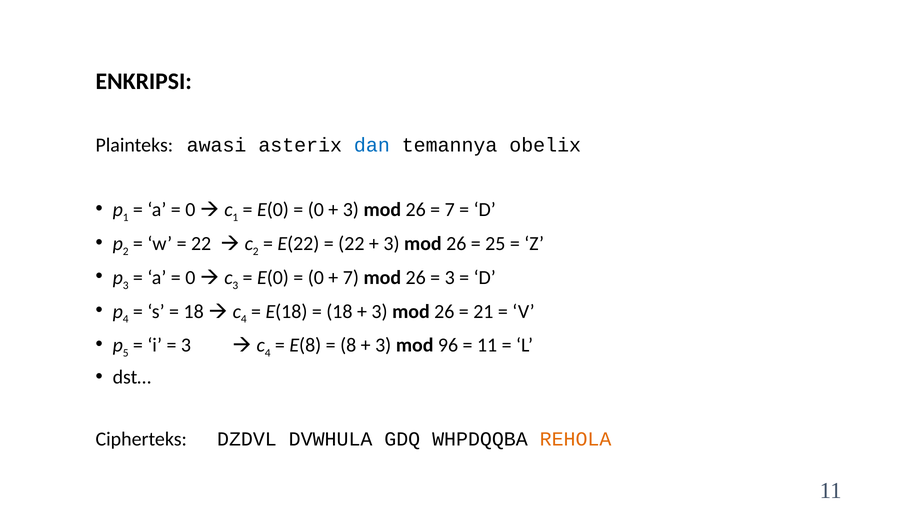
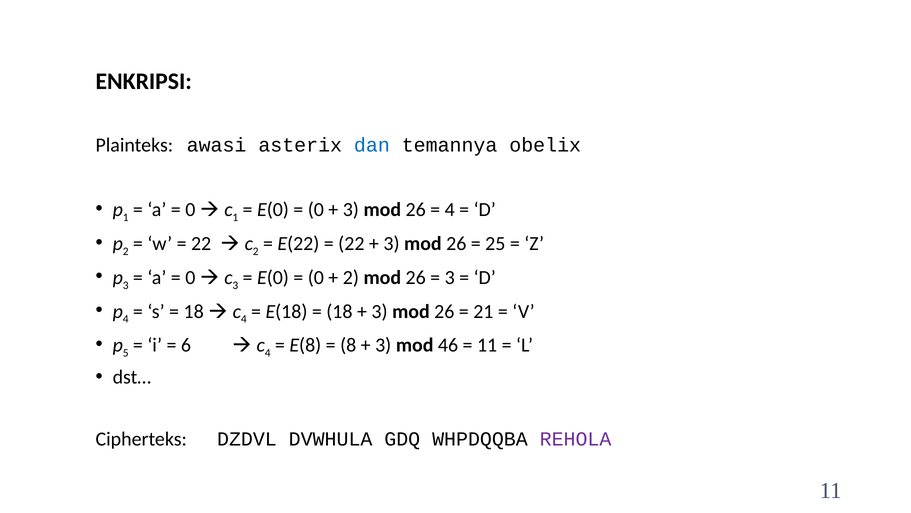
7 at (450, 210): 7 -> 4
7 at (351, 277): 7 -> 2
3 at (186, 345): 3 -> 6
96: 96 -> 46
REHOLA colour: orange -> purple
